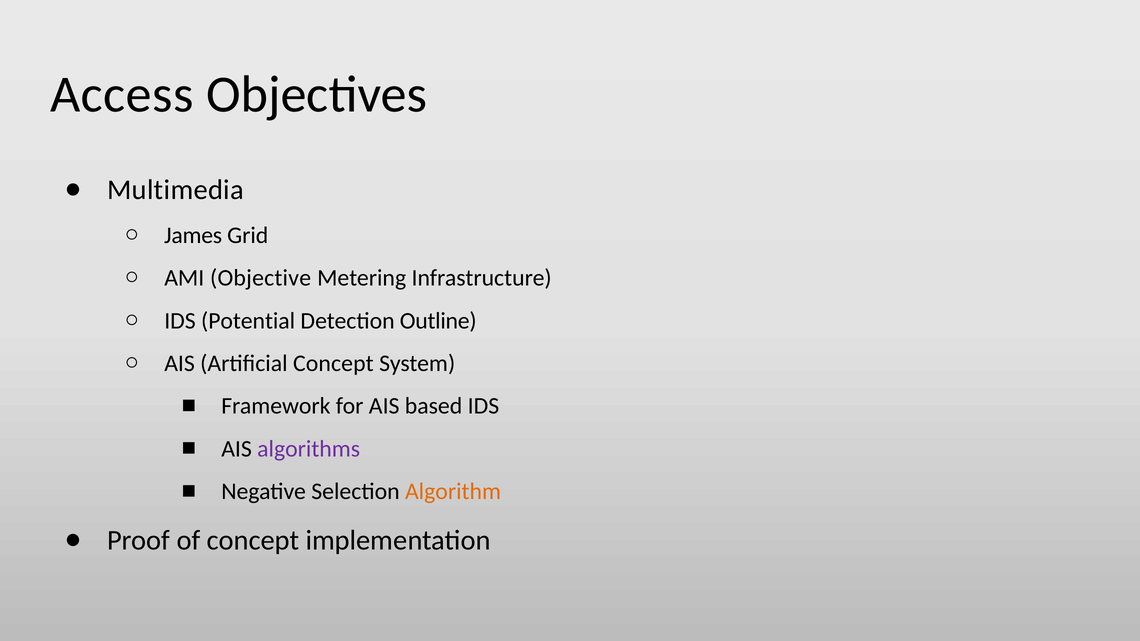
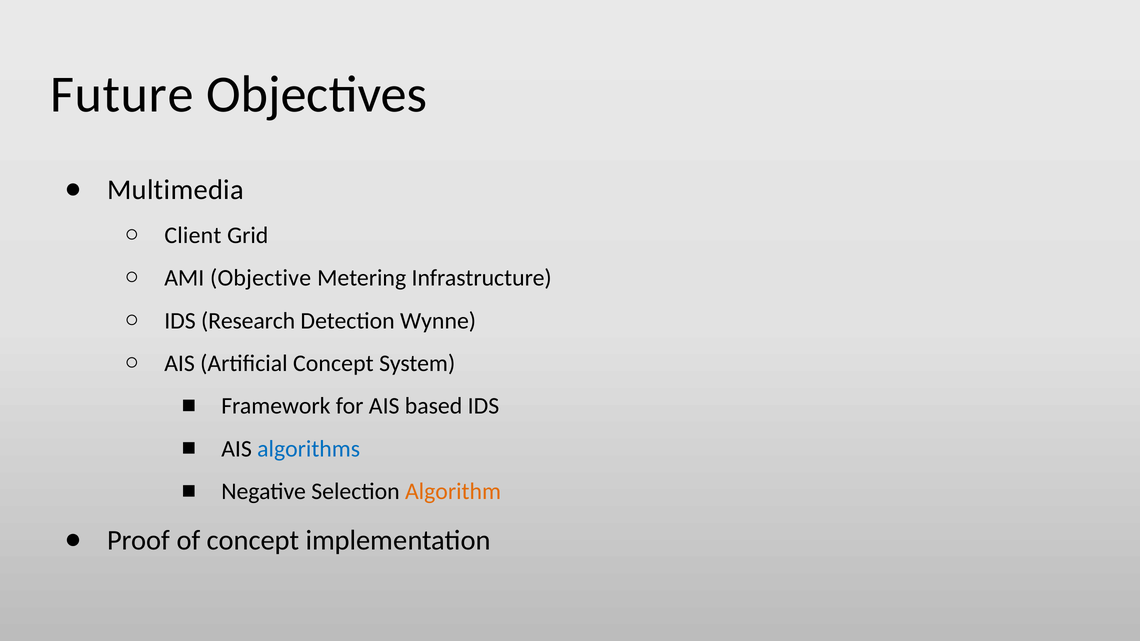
Access: Access -> Future
James: James -> Client
Potential: Potential -> Research
Outline: Outline -> Wynne
algorithms colour: purple -> blue
